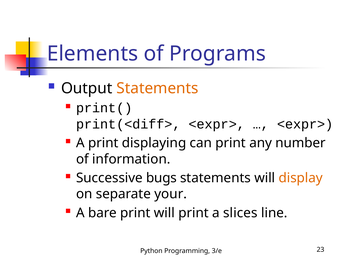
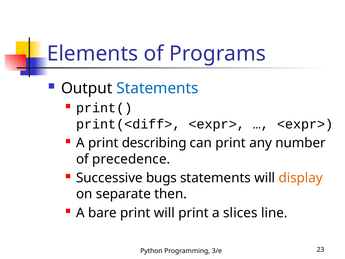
Statements at (157, 88) colour: orange -> blue
displaying: displaying -> describing
information: information -> precedence
your: your -> then
